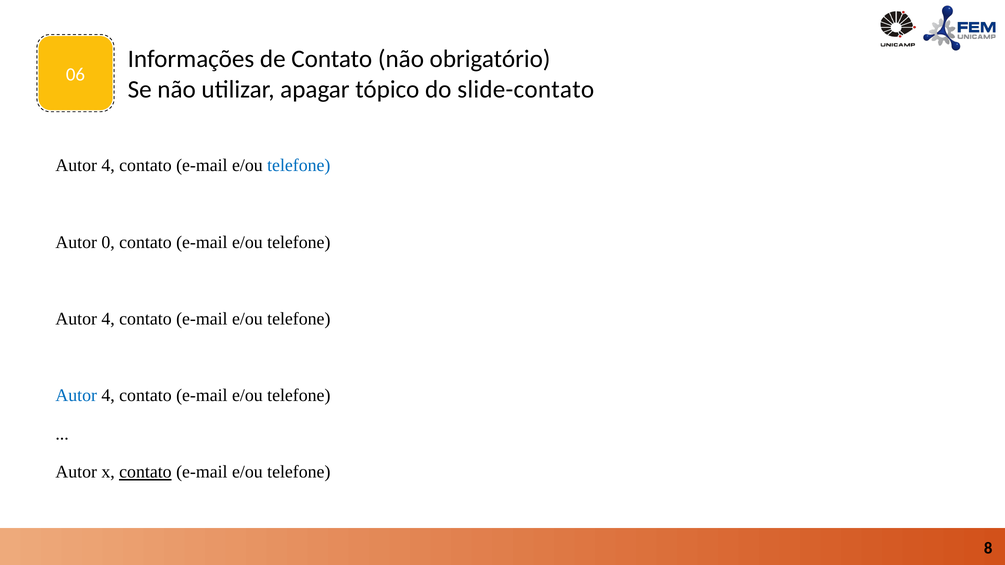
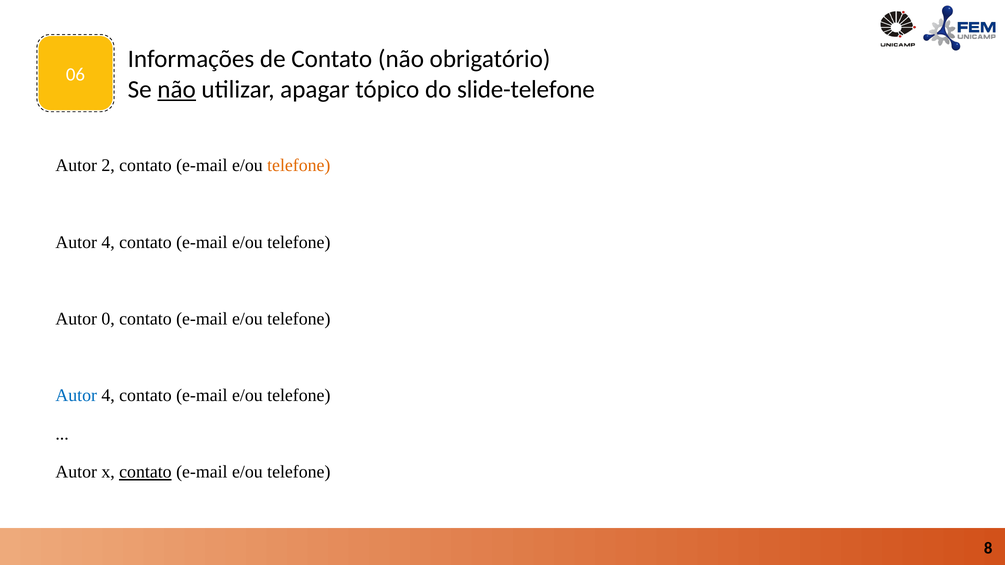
não at (177, 89) underline: none -> present
slide-contato: slide-contato -> slide-telefone
4 at (108, 166): 4 -> 2
telefone at (299, 166) colour: blue -> orange
0 at (108, 242): 0 -> 4
4 at (108, 319): 4 -> 0
